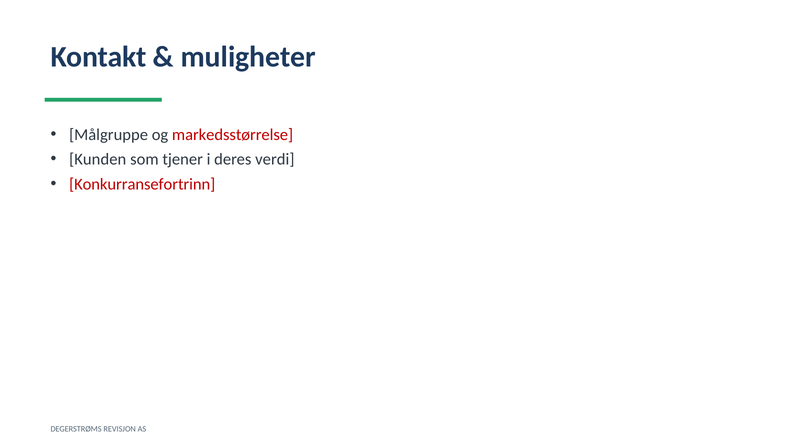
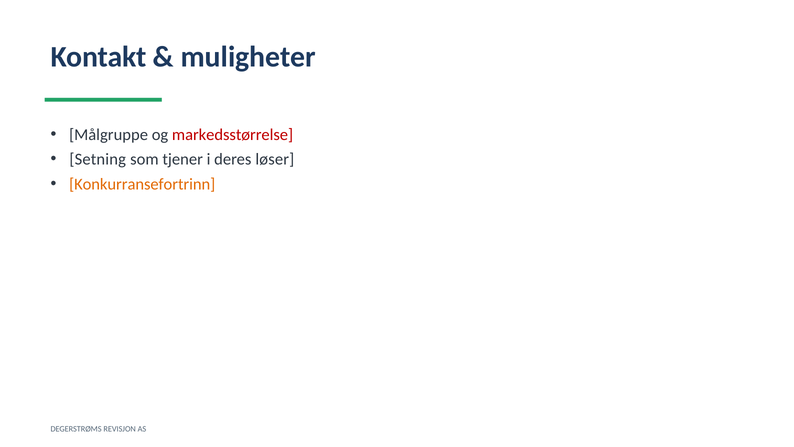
Kunden: Kunden -> Setning
verdi: verdi -> løser
Konkurransefortrinn colour: red -> orange
